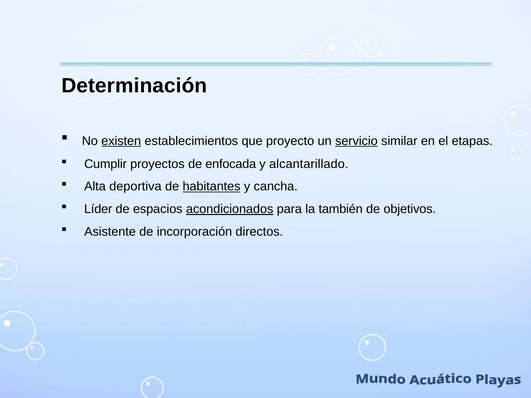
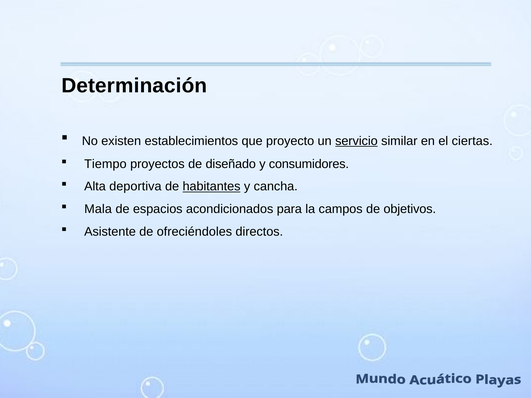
existen underline: present -> none
etapas: etapas -> ciertas
Cumplir: Cumplir -> Tiempo
enfocada: enfocada -> diseñado
alcantarillado: alcantarillado -> consumidores
Líder: Líder -> Mala
acondicionados underline: present -> none
también: también -> campos
incorporación: incorporación -> ofreciéndoles
